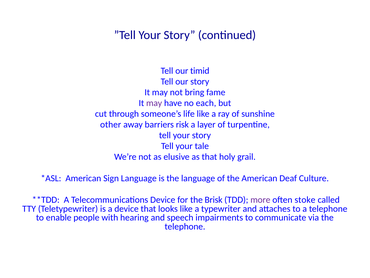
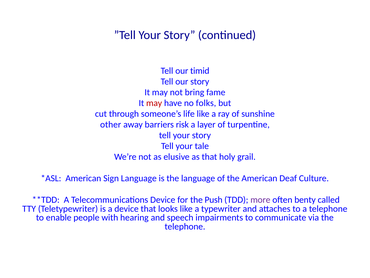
may at (154, 103) colour: purple -> red
each: each -> folks
Brisk: Brisk -> Push
stoke: stoke -> benty
